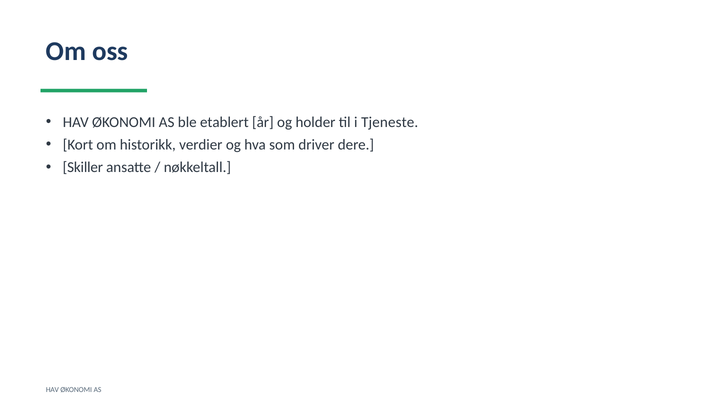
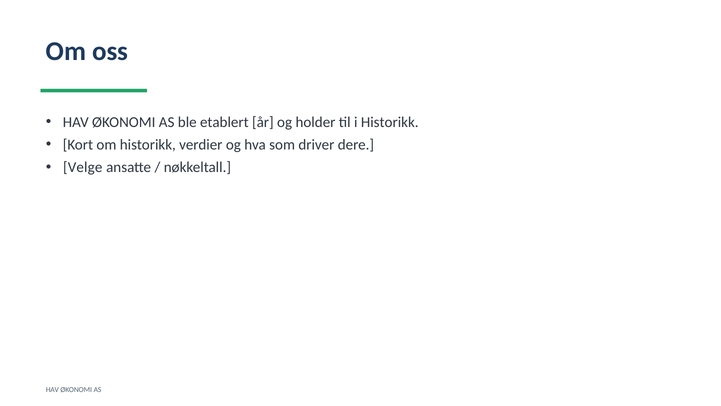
i Tjeneste: Tjeneste -> Historikk
Skiller: Skiller -> Velge
